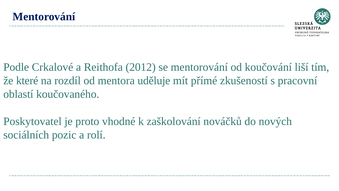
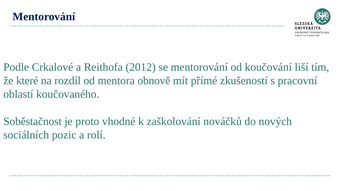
uděluje: uděluje -> obnově
Poskytovatel: Poskytovatel -> Soběstačnost
